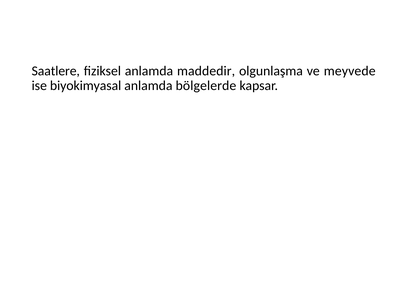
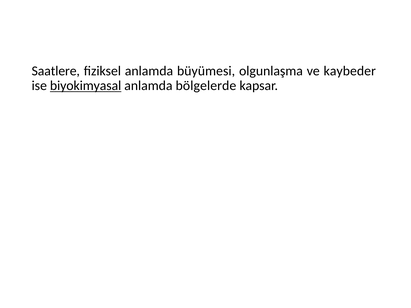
maddedir: maddedir -> büyümesi
meyvede: meyvede -> kaybeder
biyokimyasal underline: none -> present
